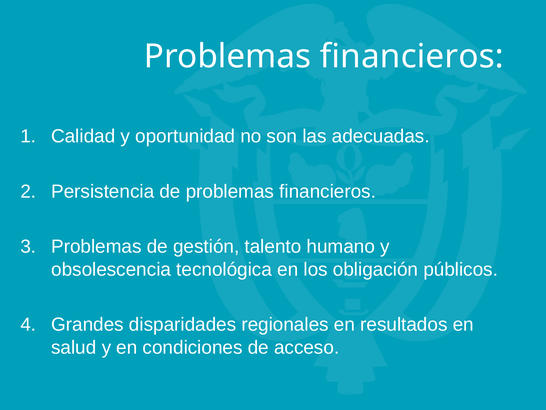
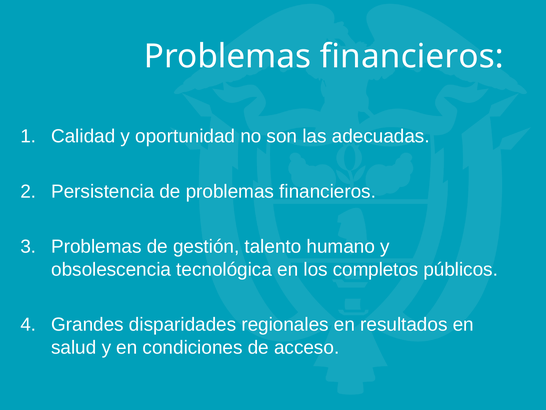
obligación: obligación -> completos
